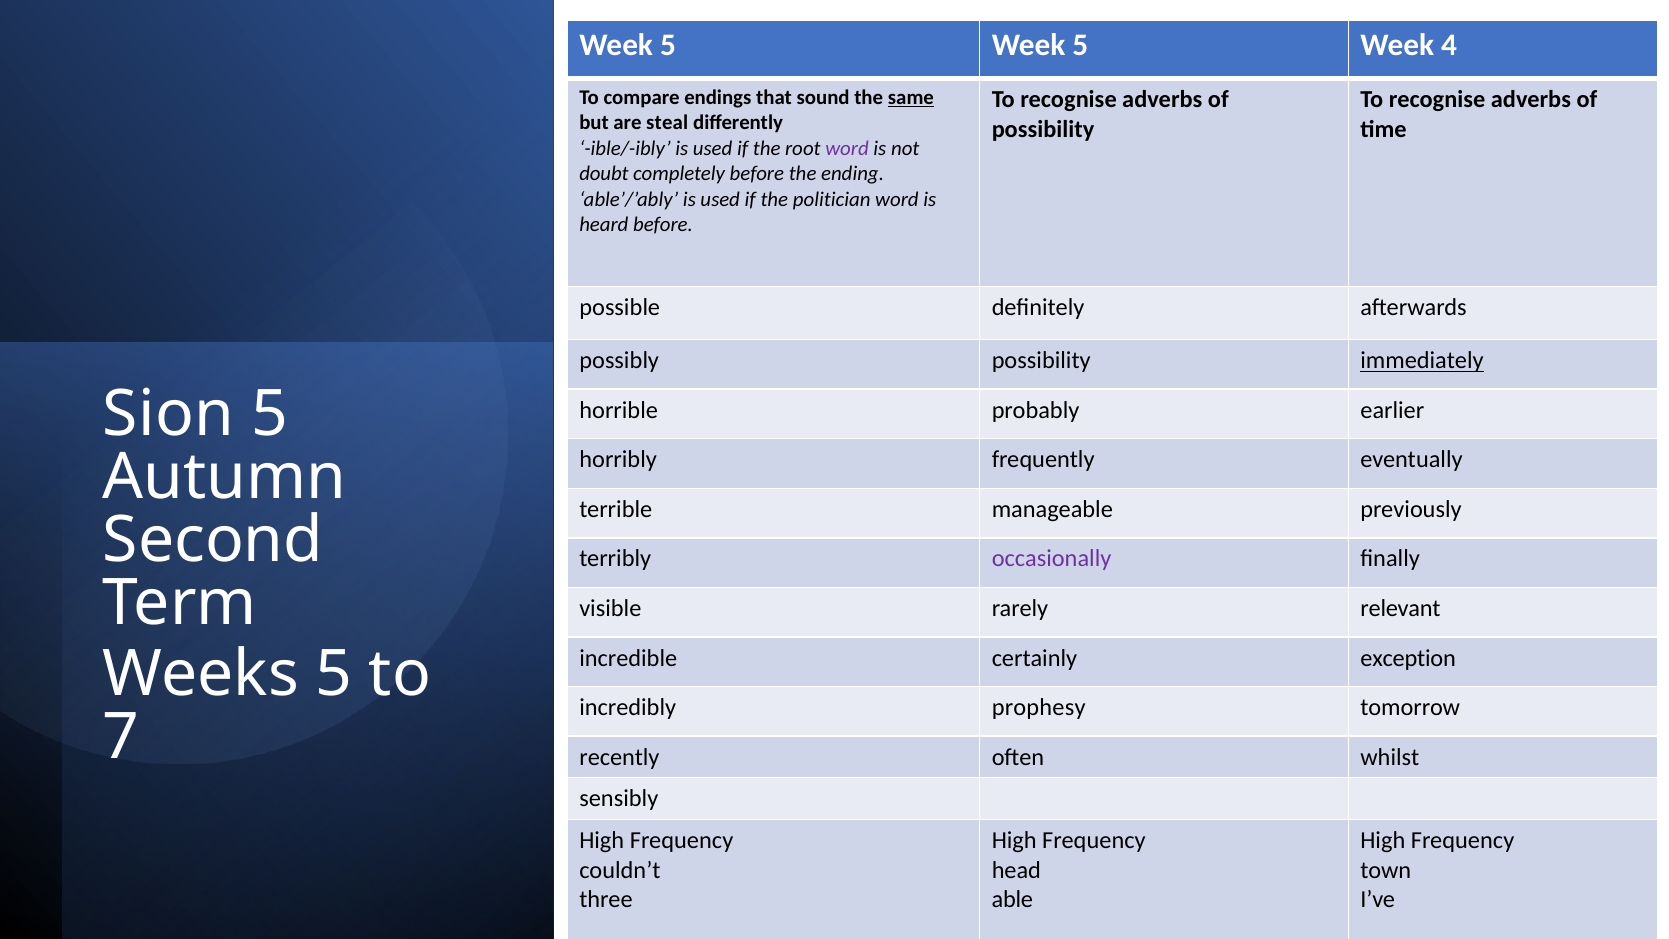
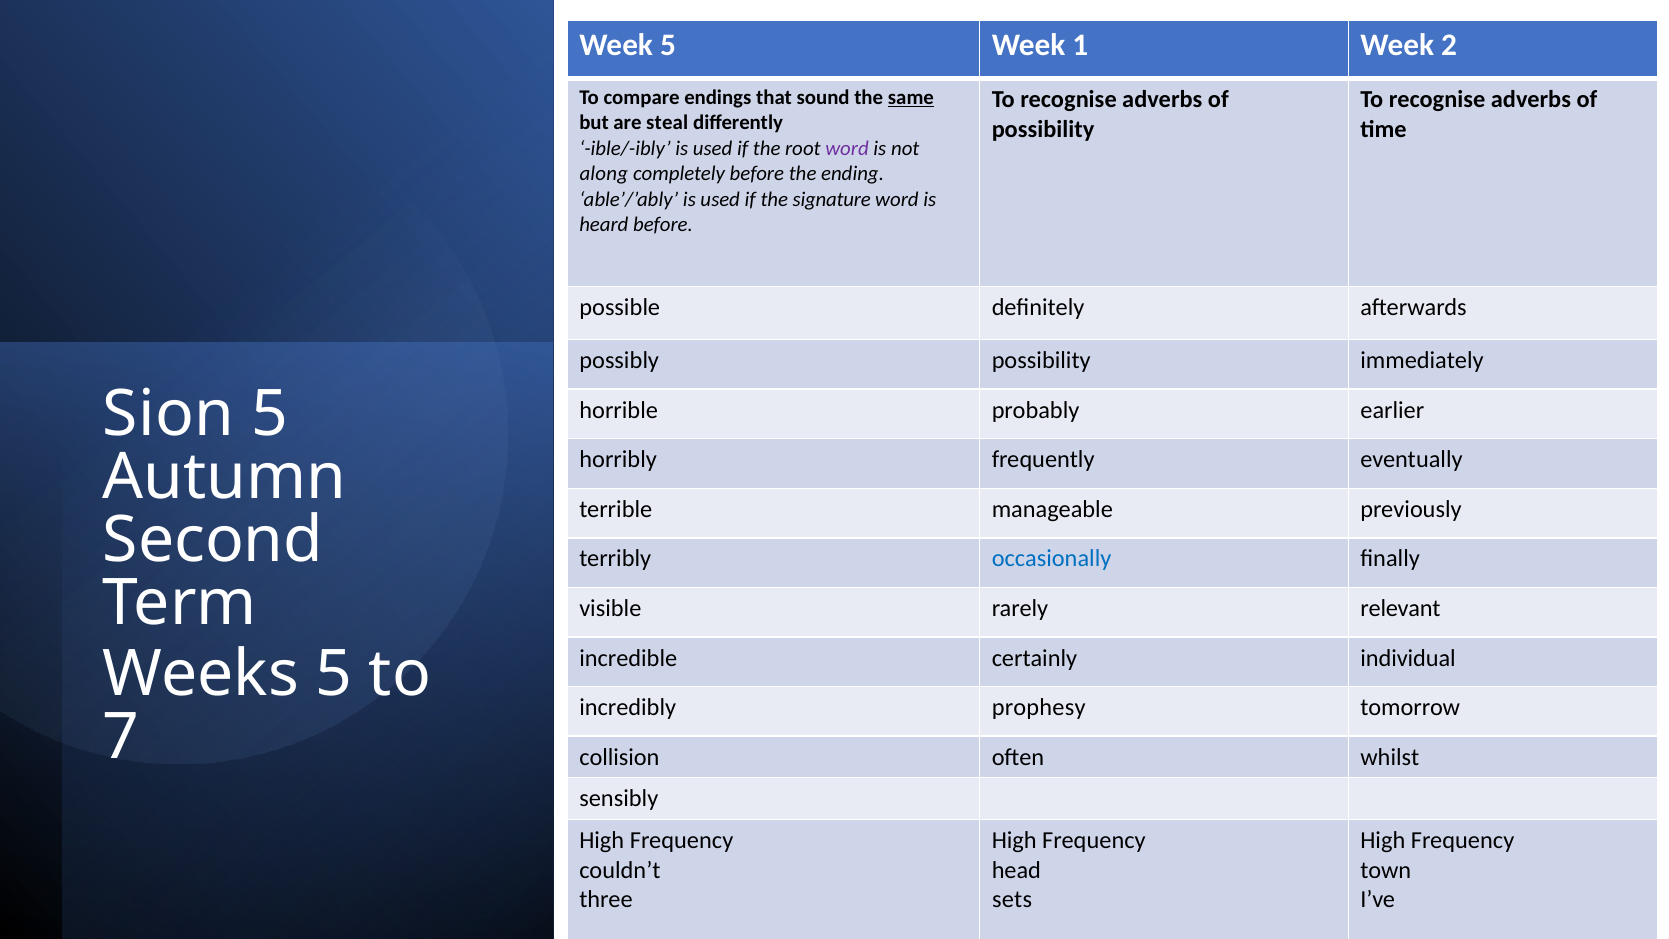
5 Week 5: 5 -> 1
4: 4 -> 2
doubt: doubt -> along
politician: politician -> signature
immediately underline: present -> none
occasionally colour: purple -> blue
exception: exception -> individual
recently: recently -> collision
able: able -> sets
